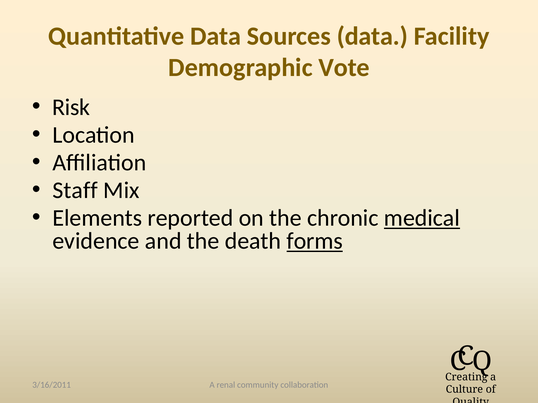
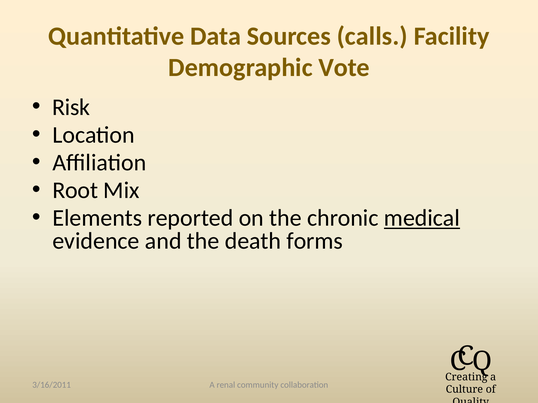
Sources data: data -> calls
Staff: Staff -> Root
forms underline: present -> none
